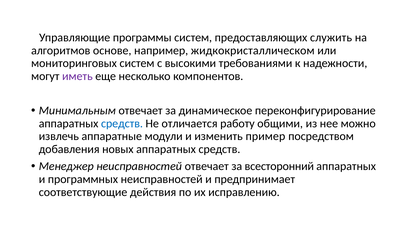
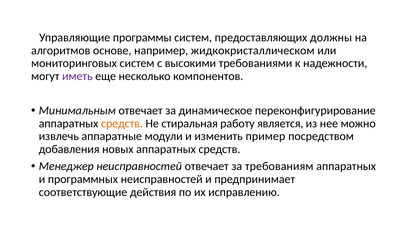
служить: служить -> должны
средств at (122, 123) colour: blue -> orange
отличается: отличается -> стиральная
общими: общими -> является
всесторонний: всесторонний -> требованиям
